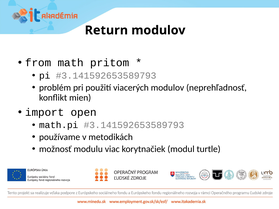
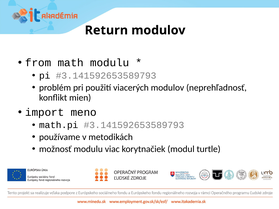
math pritom: pritom -> modulu
open: open -> meno
